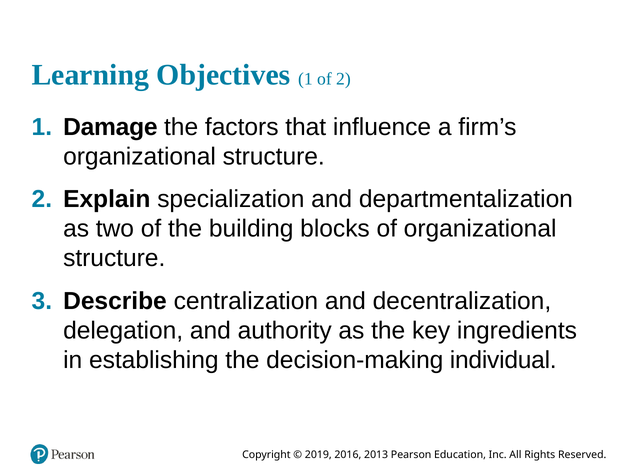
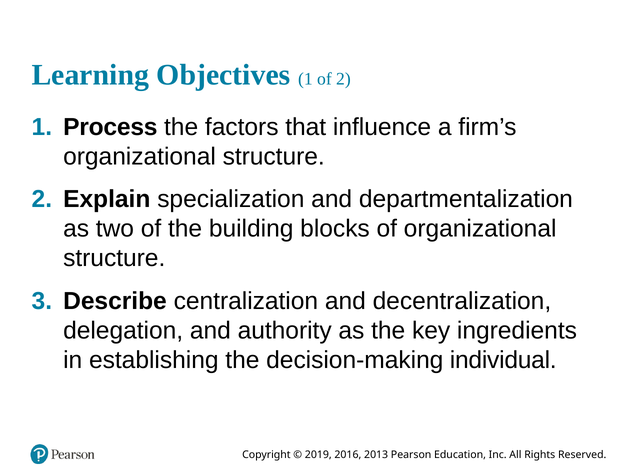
Damage: Damage -> Process
